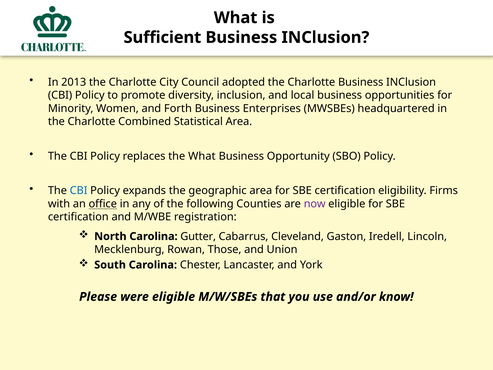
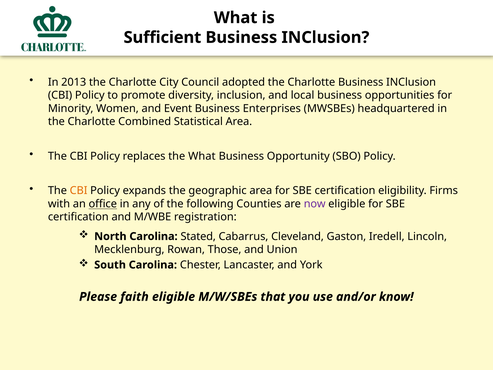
Forth: Forth -> Event
CBI at (79, 191) colour: blue -> orange
Gutter: Gutter -> Stated
were: were -> faith
